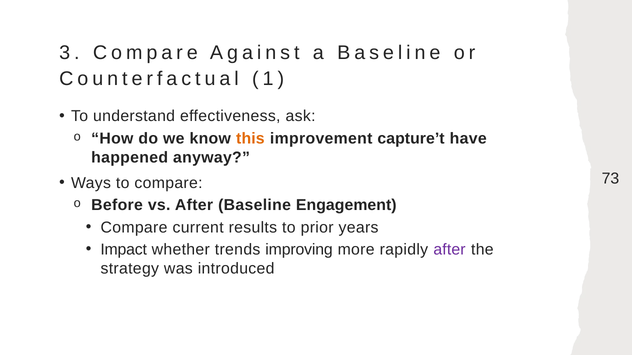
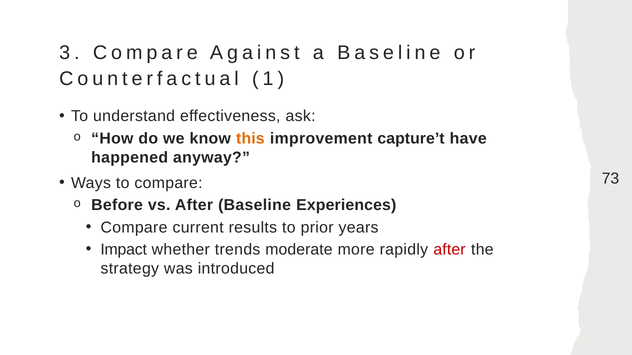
Engagement: Engagement -> Experiences
improving: improving -> moderate
after at (450, 250) colour: purple -> red
